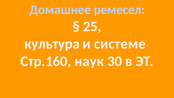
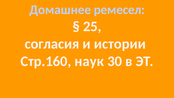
культура: культура -> согласия
системе: системе -> истории
